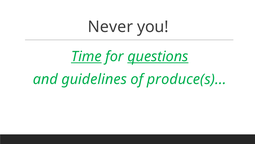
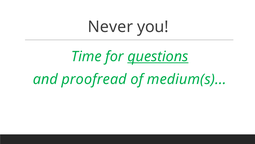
Time underline: present -> none
guidelines: guidelines -> proofread
produce(s: produce(s -> medium(s
